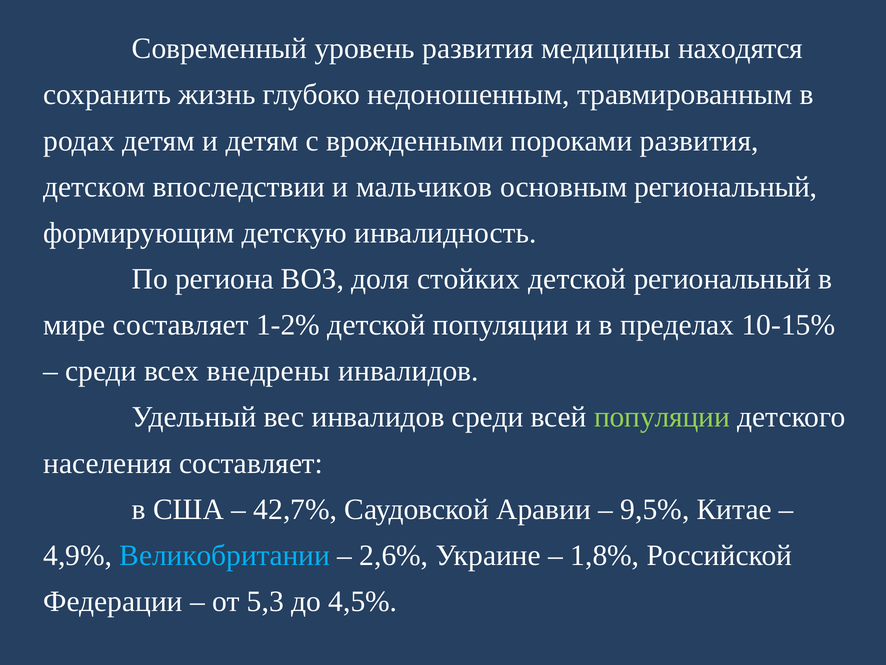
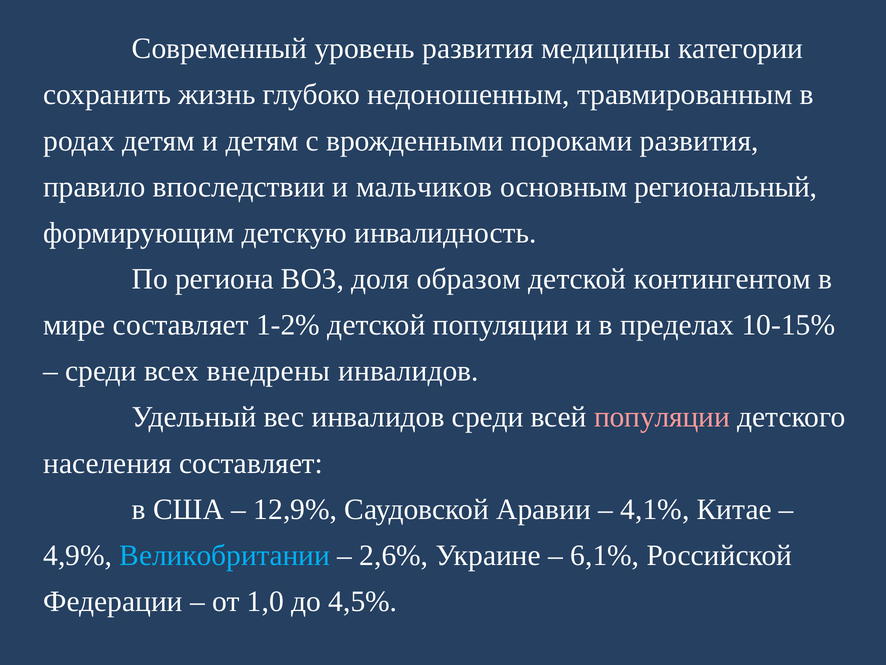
находятся: находятся -> категории
детском: детском -> правило
стойких: стойких -> образом
детской региональный: региональный -> контингентом
популяции at (662, 417) colour: light green -> pink
42,7%: 42,7% -> 12,9%
9,5%: 9,5% -> 4,1%
1,8%: 1,8% -> 6,1%
5,3: 5,3 -> 1,0
